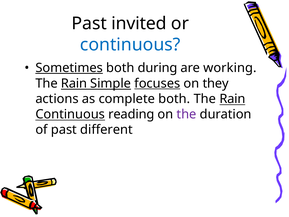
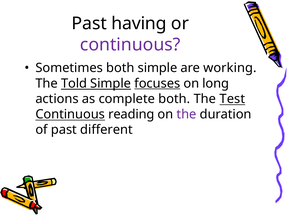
invited: invited -> having
continuous at (130, 45) colour: blue -> purple
Sometimes underline: present -> none
both during: during -> simple
Rain at (74, 83): Rain -> Told
they: they -> long
Rain at (232, 99): Rain -> Test
